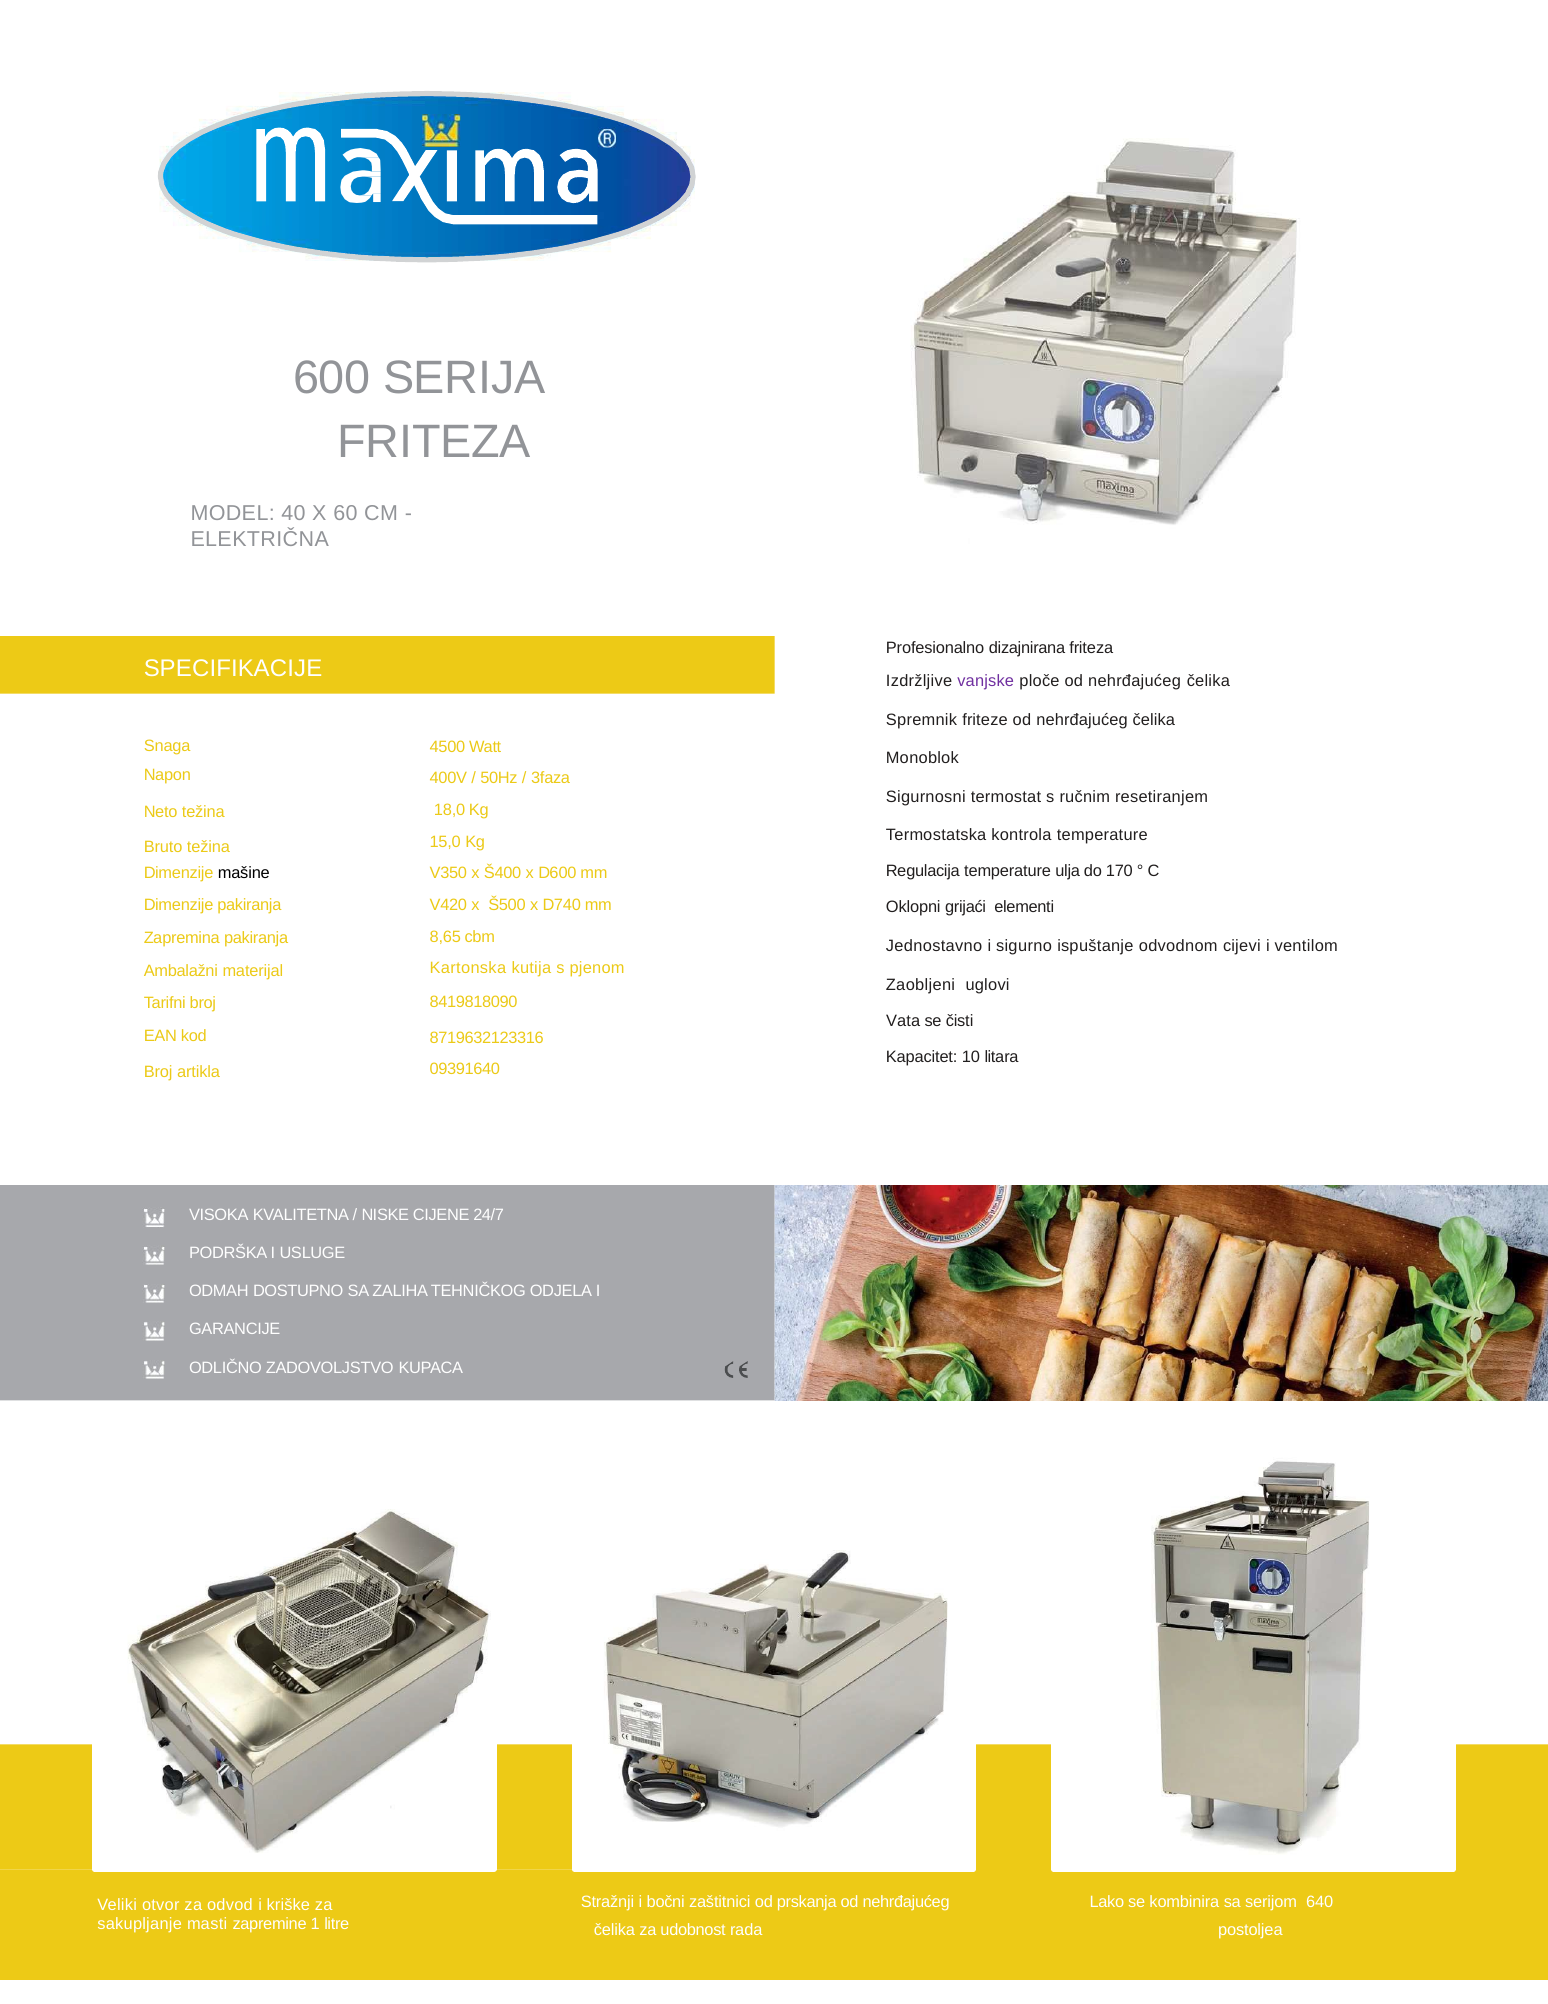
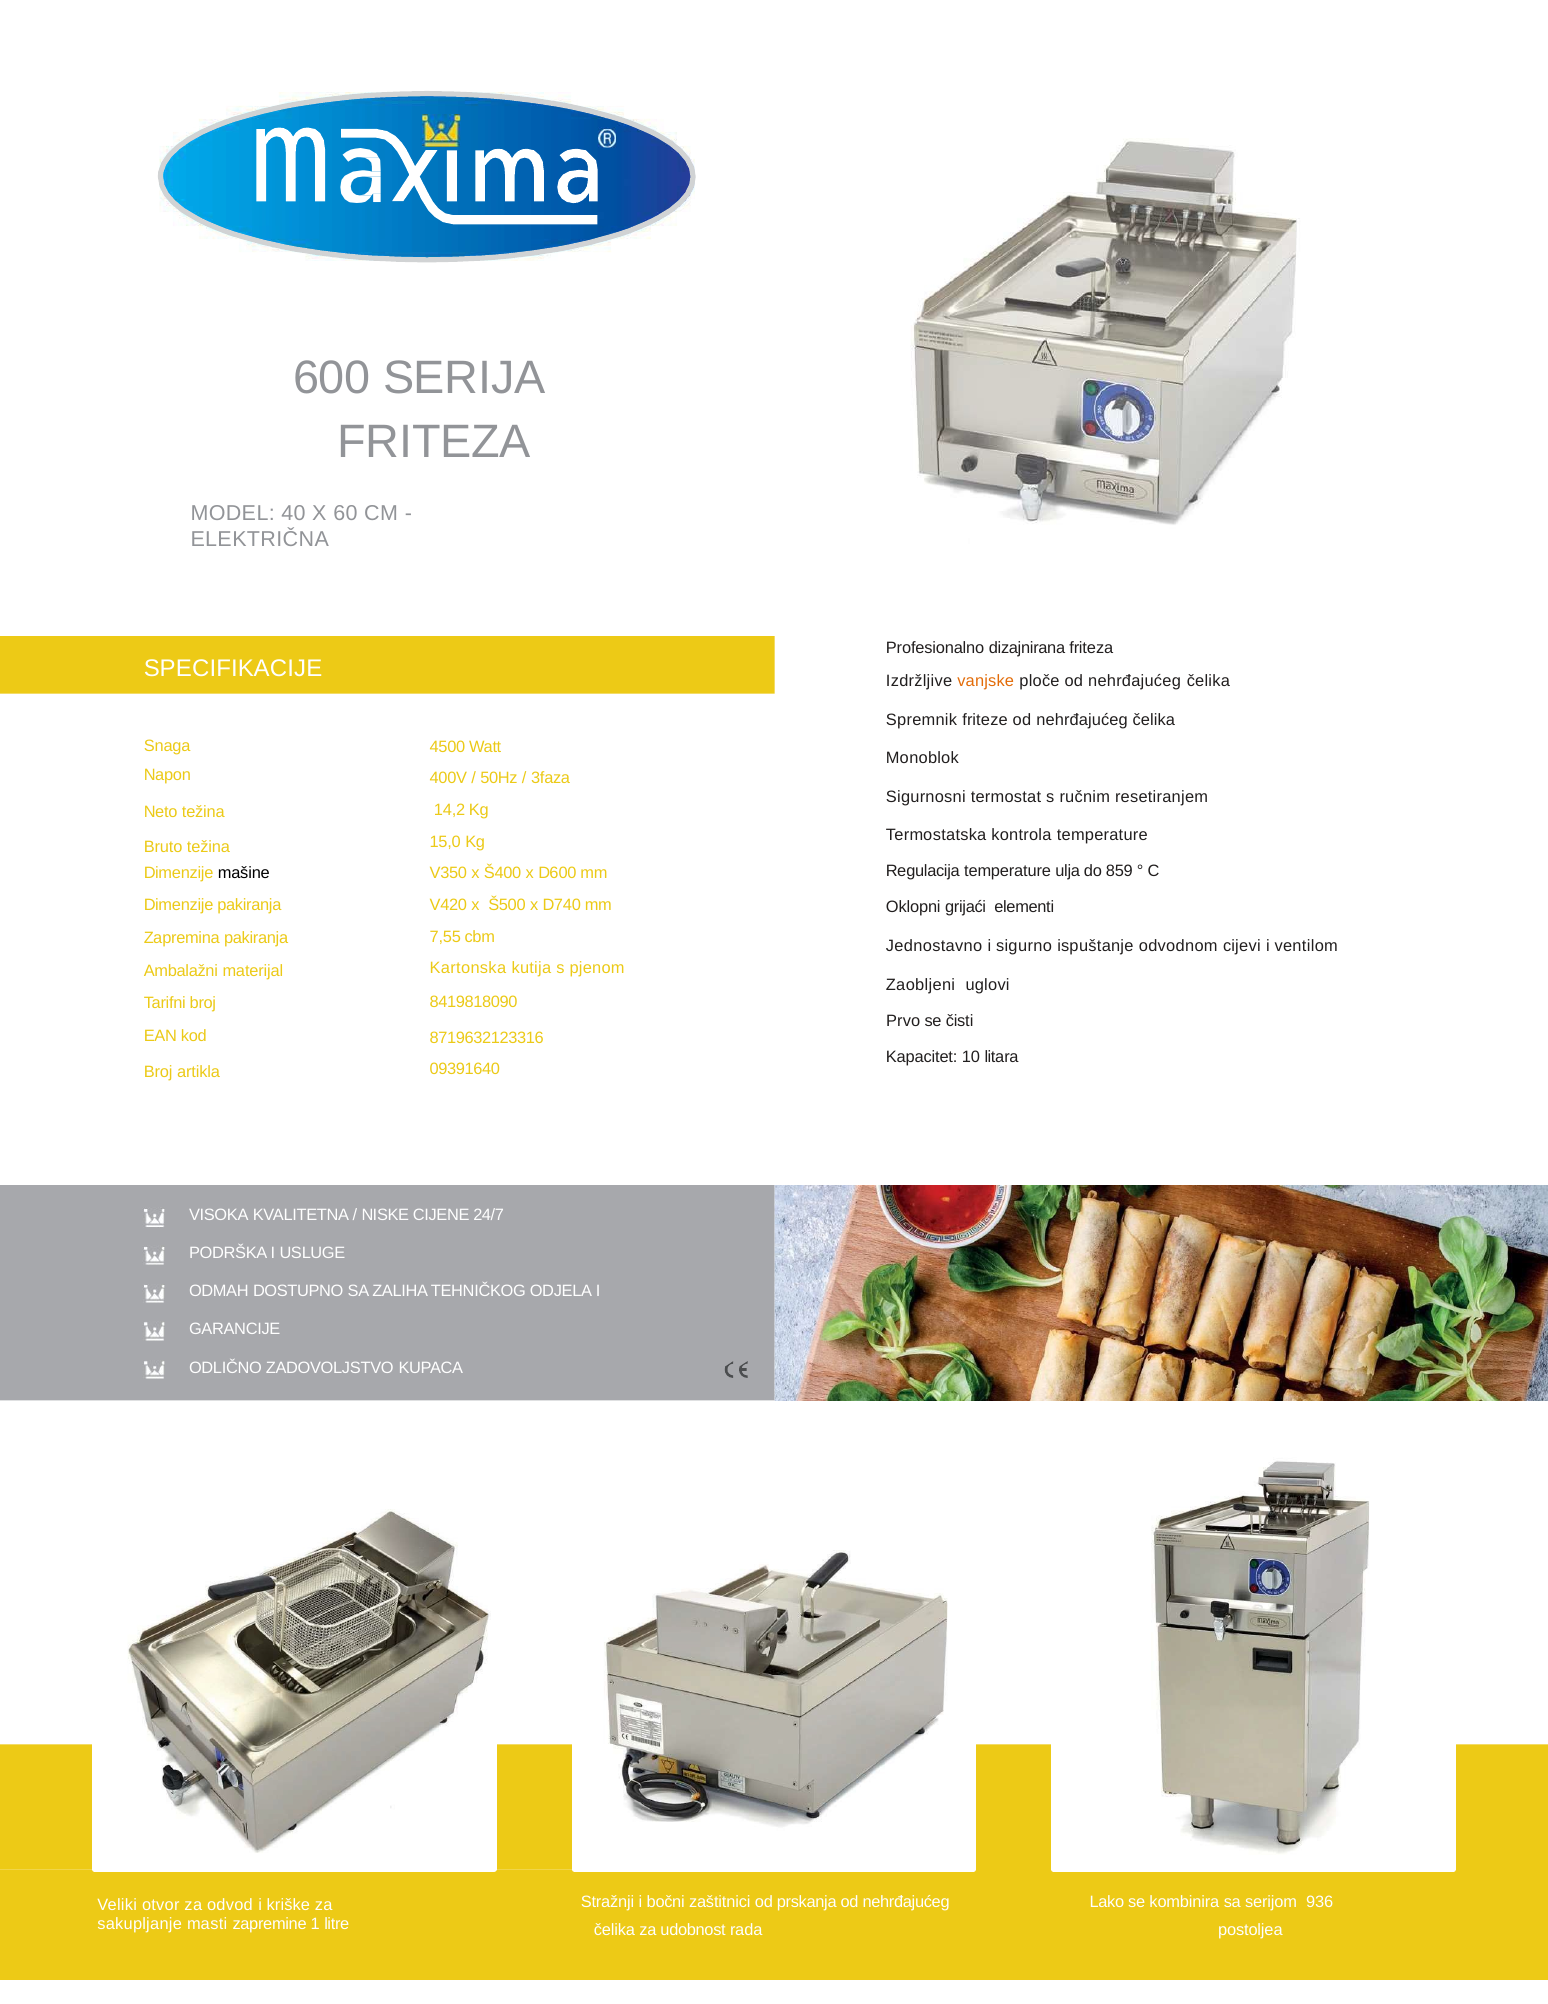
vanjske colour: purple -> orange
18,0: 18,0 -> 14,2
170: 170 -> 859
8,65: 8,65 -> 7,55
Vata: Vata -> Prvo
640: 640 -> 936
